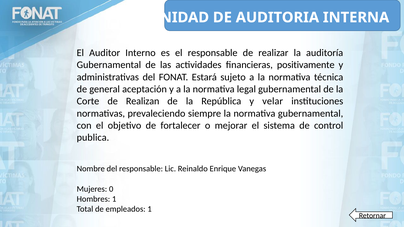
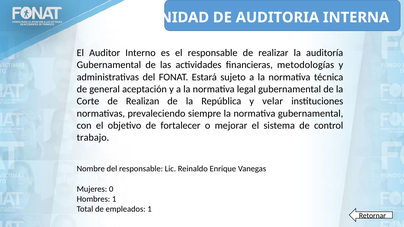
positivamente: positivamente -> metodologías
publica: publica -> trabajo
